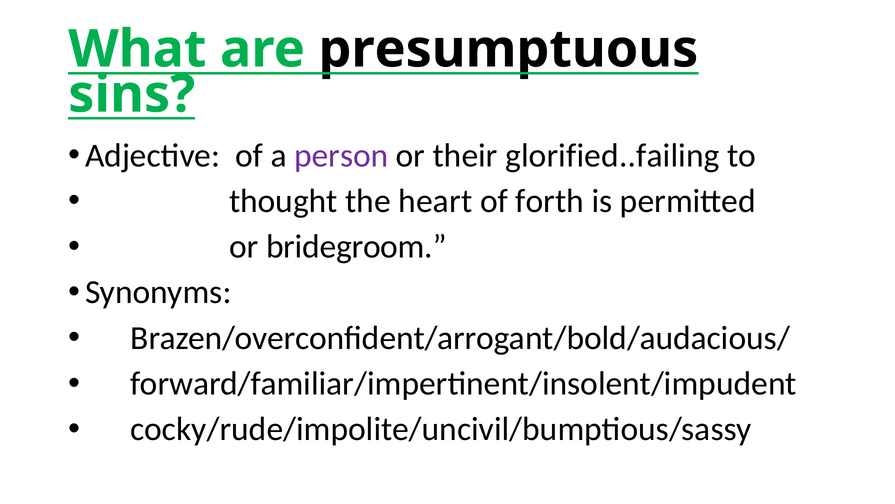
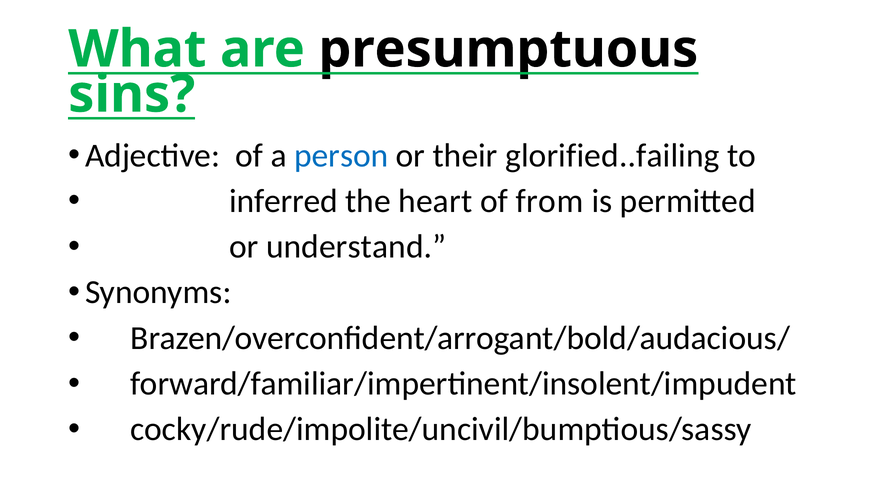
person colour: purple -> blue
thought: thought -> inferred
forth: forth -> from
bridegroom: bridegroom -> understand
